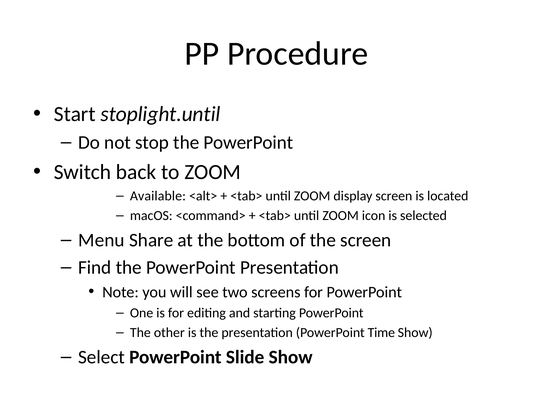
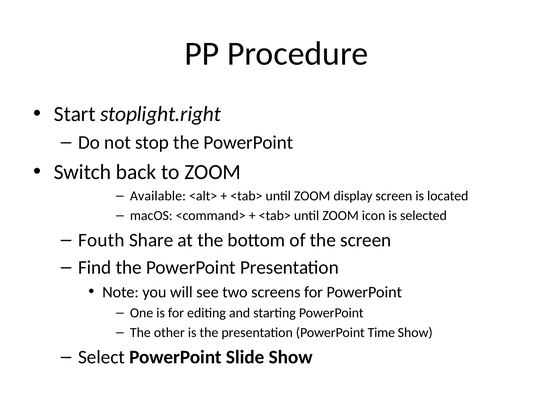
stoplight.until: stoplight.until -> stoplight.right
Menu: Menu -> Fouth
